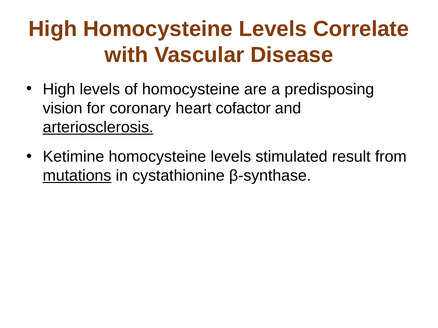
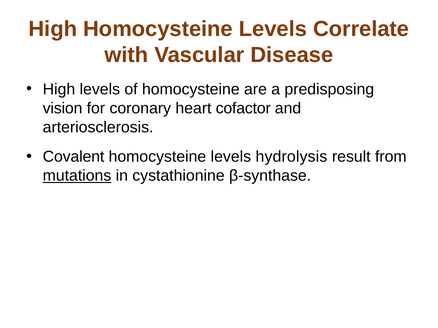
arteriosclerosis underline: present -> none
Ketimine: Ketimine -> Covalent
stimulated: stimulated -> hydrolysis
